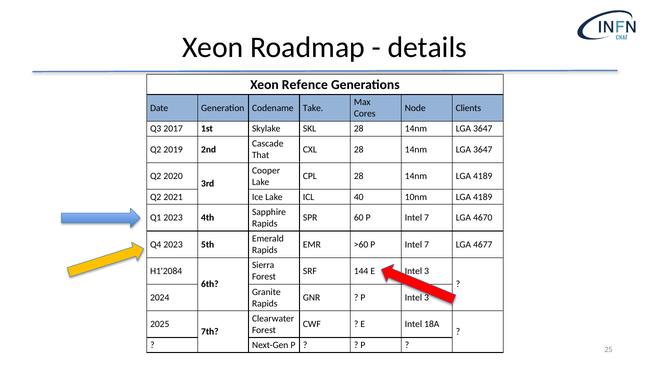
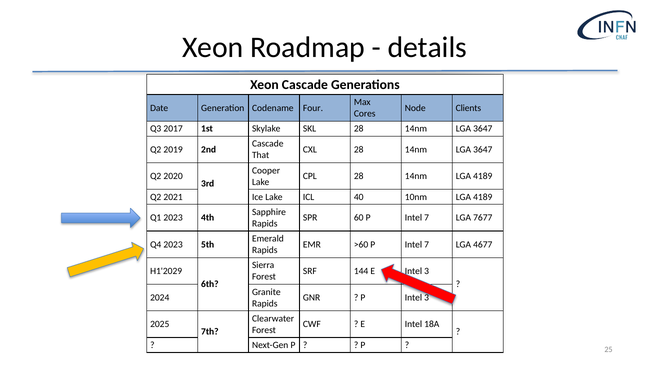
Xeon Refence: Refence -> Cascade
Take: Take -> Four
4670: 4670 -> 7677
H1'2084: H1'2084 -> H1'2029
